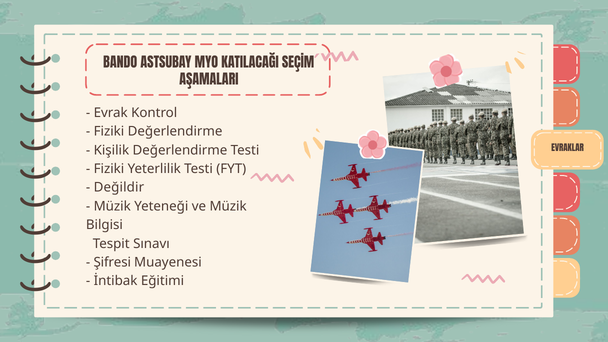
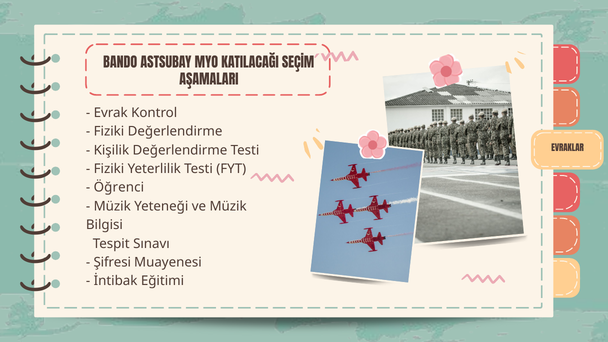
Değildir: Değildir -> Öğrenci
